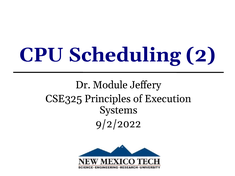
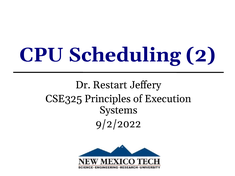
Module: Module -> Restart
